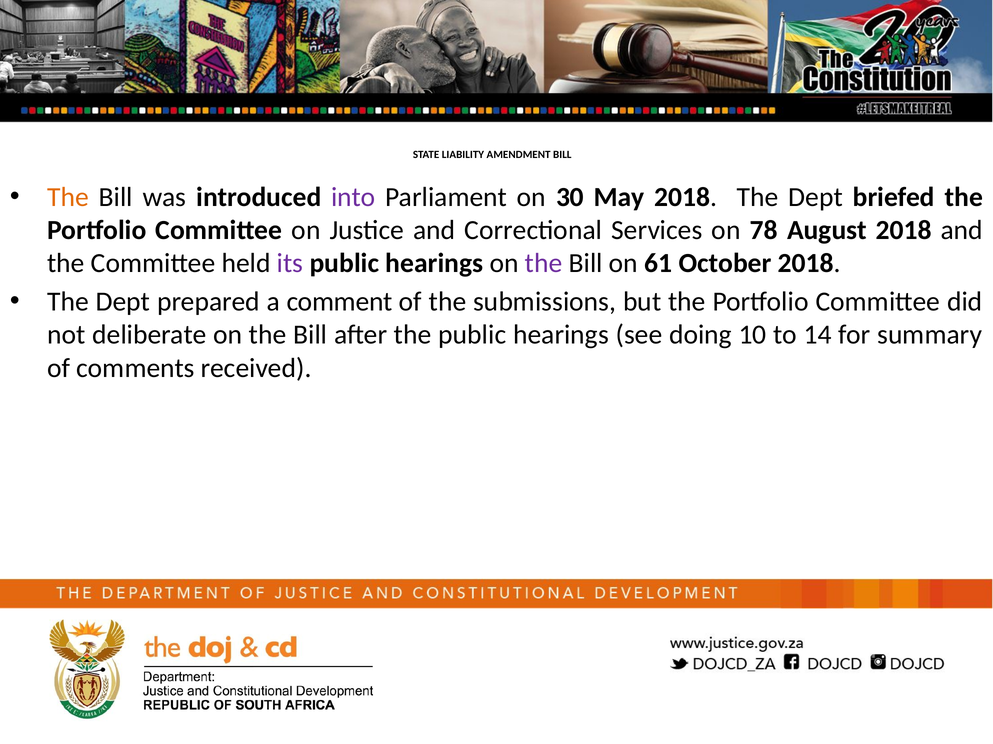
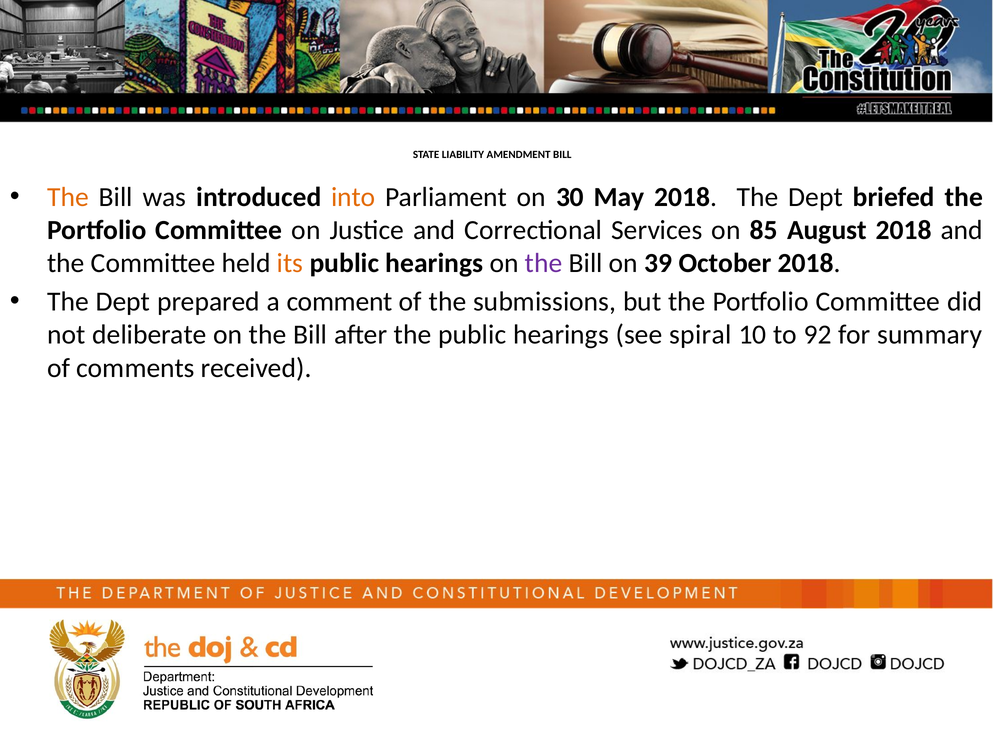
into colour: purple -> orange
78: 78 -> 85
its colour: purple -> orange
61: 61 -> 39
doing: doing -> spiral
14: 14 -> 92
